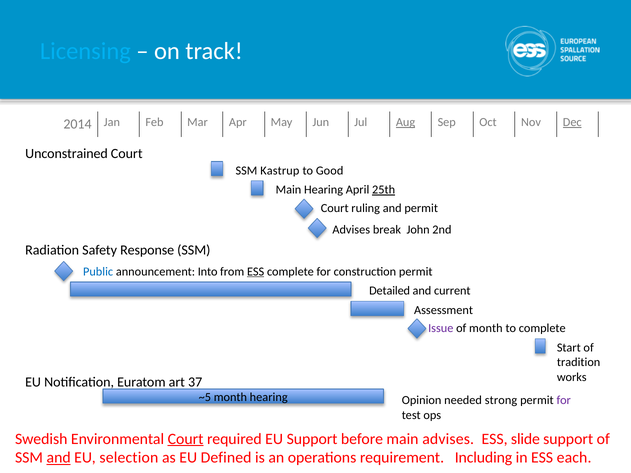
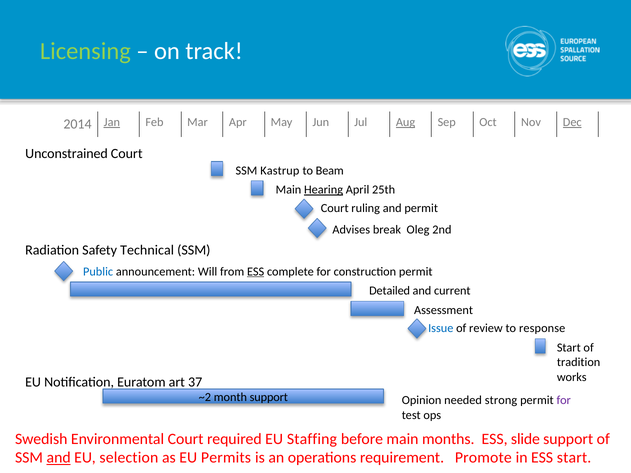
Licensing colour: light blue -> light green
Jan underline: none -> present
Good: Good -> Beam
Hearing at (324, 190) underline: none -> present
25th underline: present -> none
John: John -> Oleg
Response: Response -> Technical
Into: Into -> Will
Issue colour: purple -> blue
of month: month -> review
to complete: complete -> response
~5: ~5 -> ~2
month hearing: hearing -> support
Court at (186, 439) underline: present -> none
EU Support: Support -> Staffing
main advises: advises -> months
Defined: Defined -> Permits
Including: Including -> Promote
ESS each: each -> start
